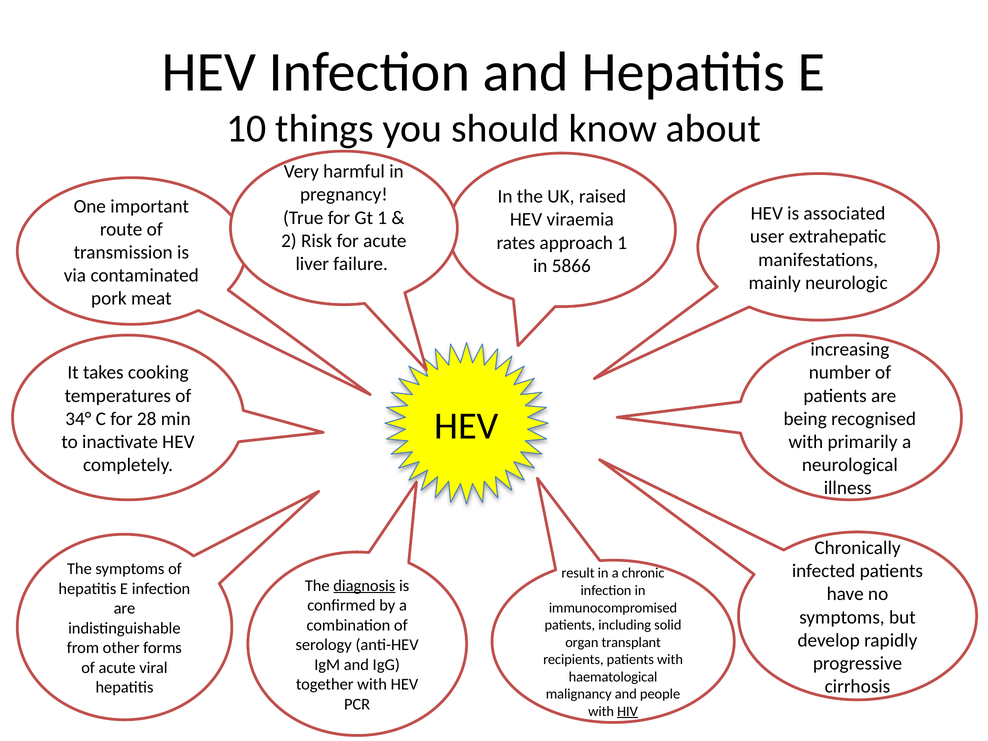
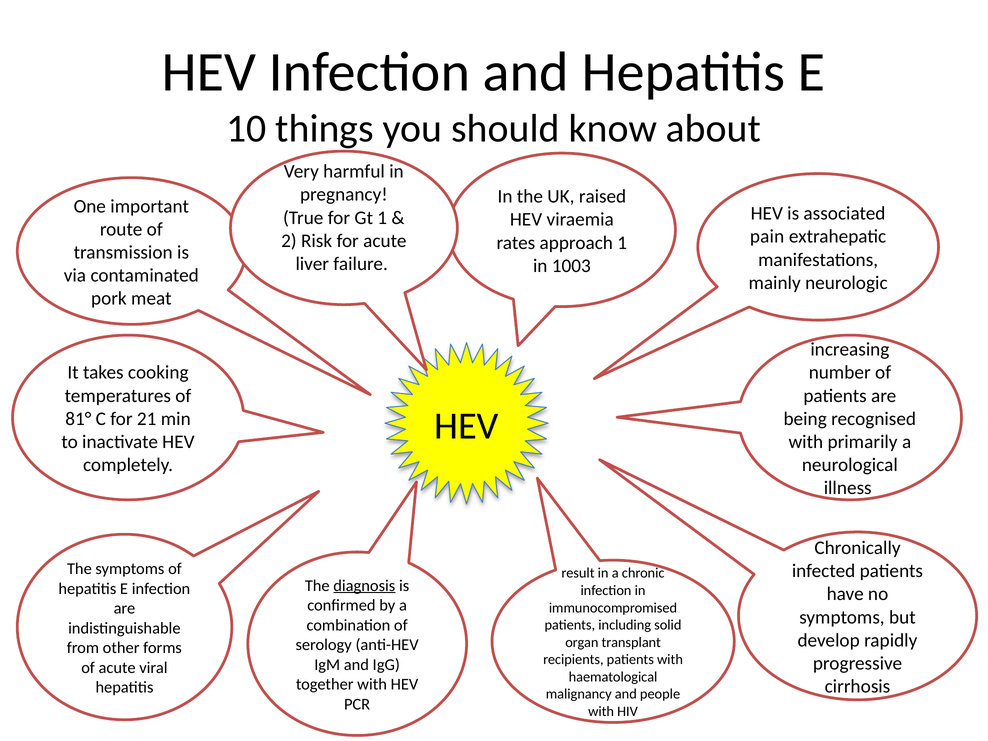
user: user -> pain
5866: 5866 -> 1003
34°: 34° -> 81°
28: 28 -> 21
HIV underline: present -> none
